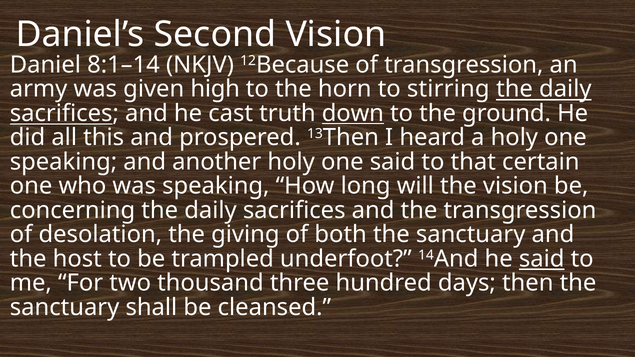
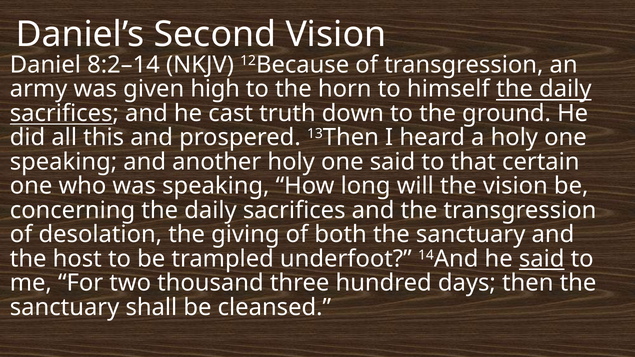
8:1–14: 8:1–14 -> 8:2–14
stirring: stirring -> himself
down underline: present -> none
